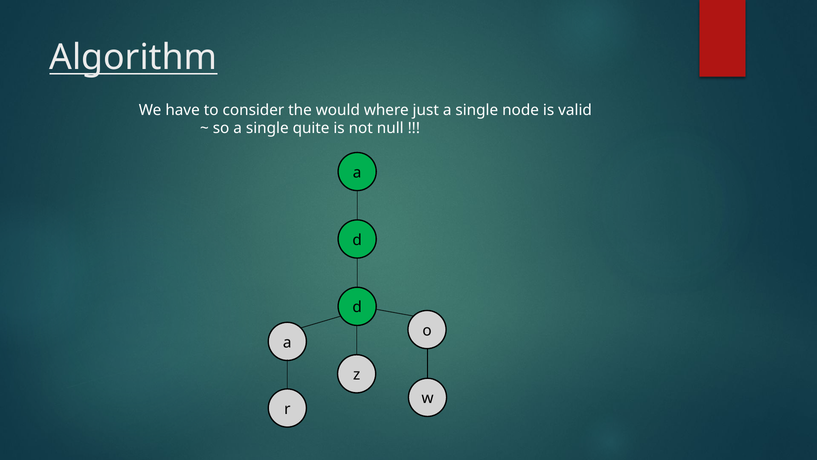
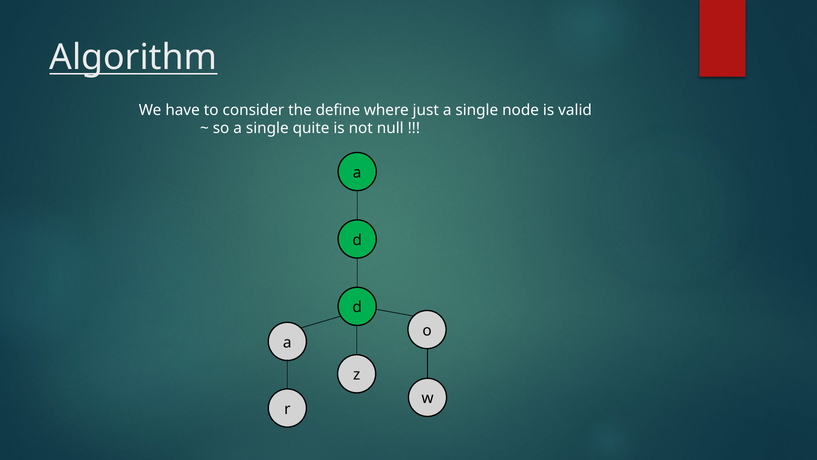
would: would -> define
